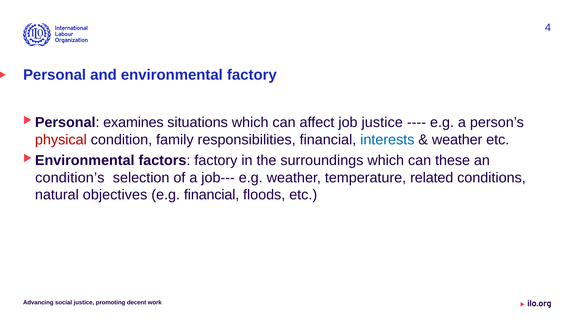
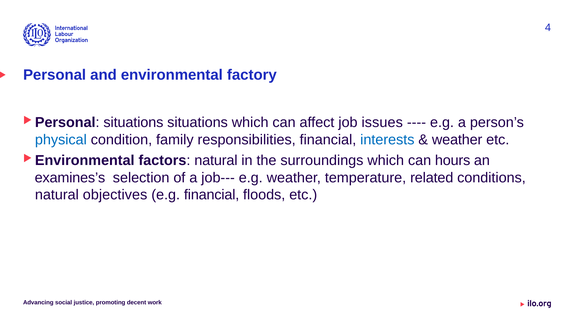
Personal examines: examines -> situations
job justice: justice -> issues
physical colour: red -> blue
factors factory: factory -> natural
these: these -> hours
condition’s: condition’s -> examines’s
